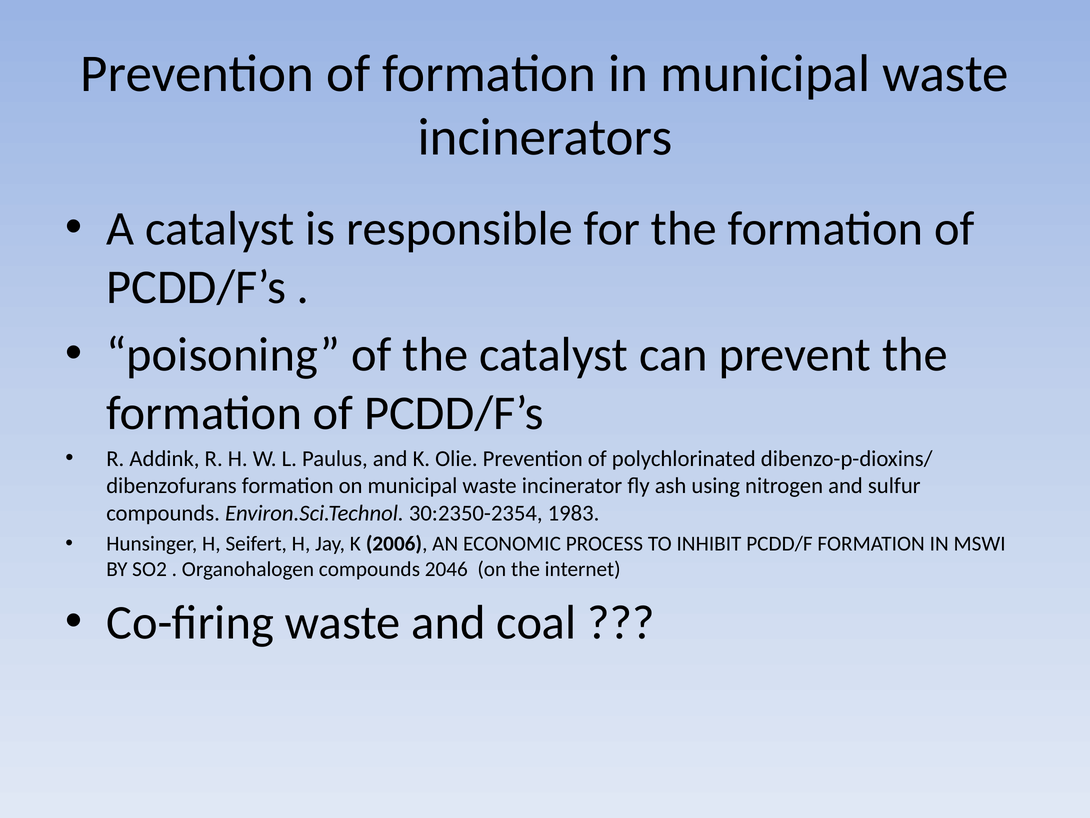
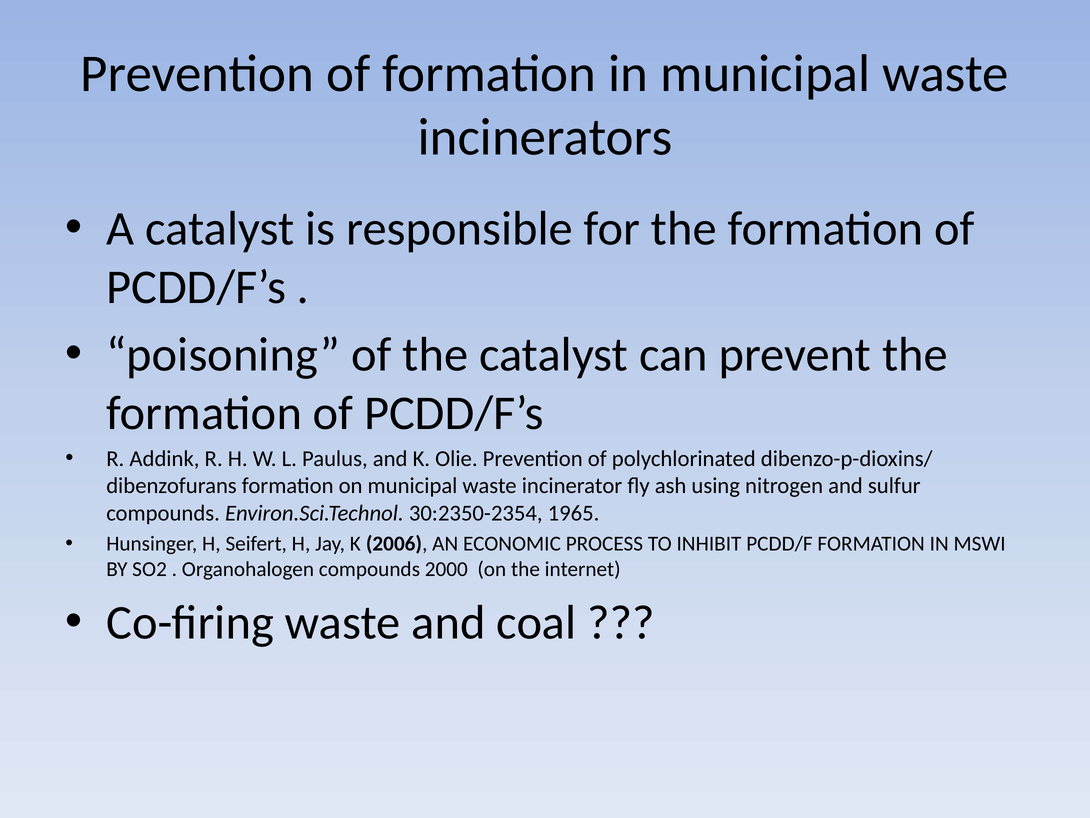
1983: 1983 -> 1965
2046: 2046 -> 2000
